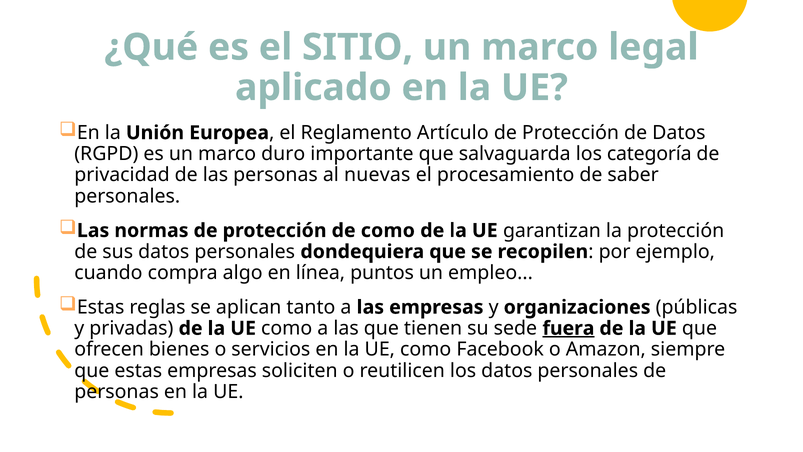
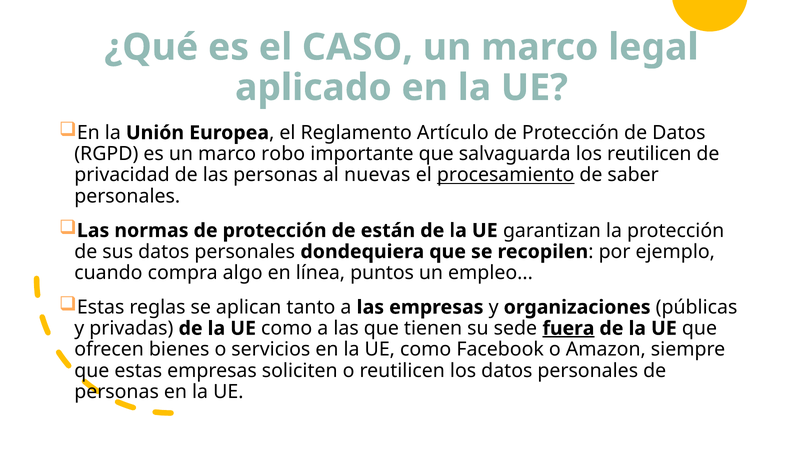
SITIO: SITIO -> CASO
duro: duro -> robo
los categoría: categoría -> reutilicen
procesamiento underline: none -> present
de como: como -> están
